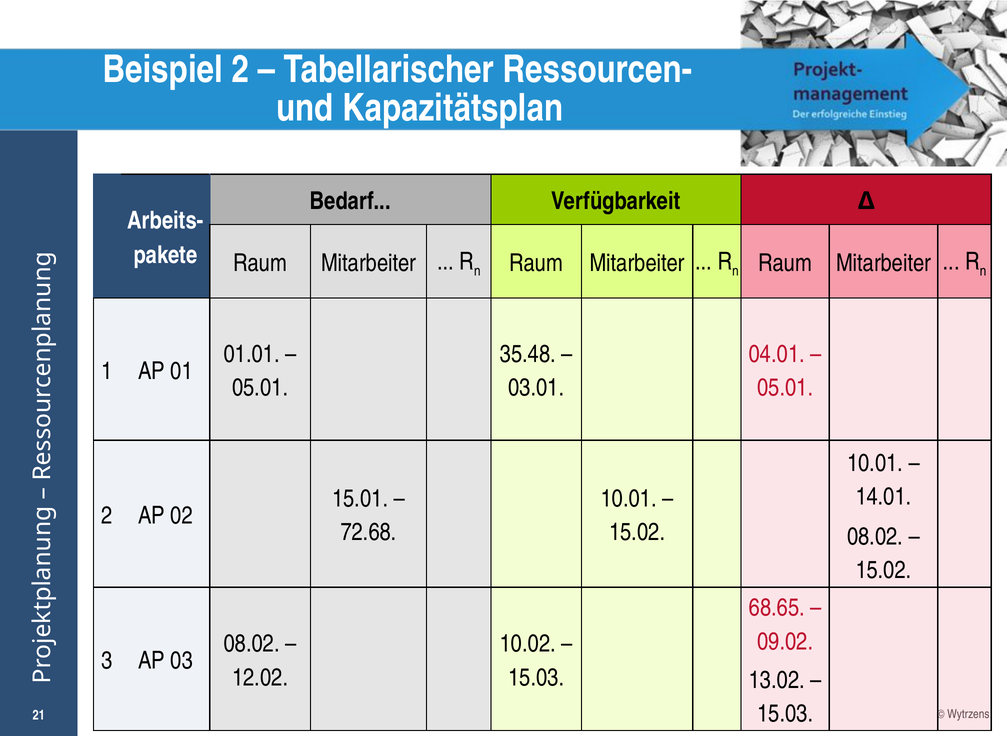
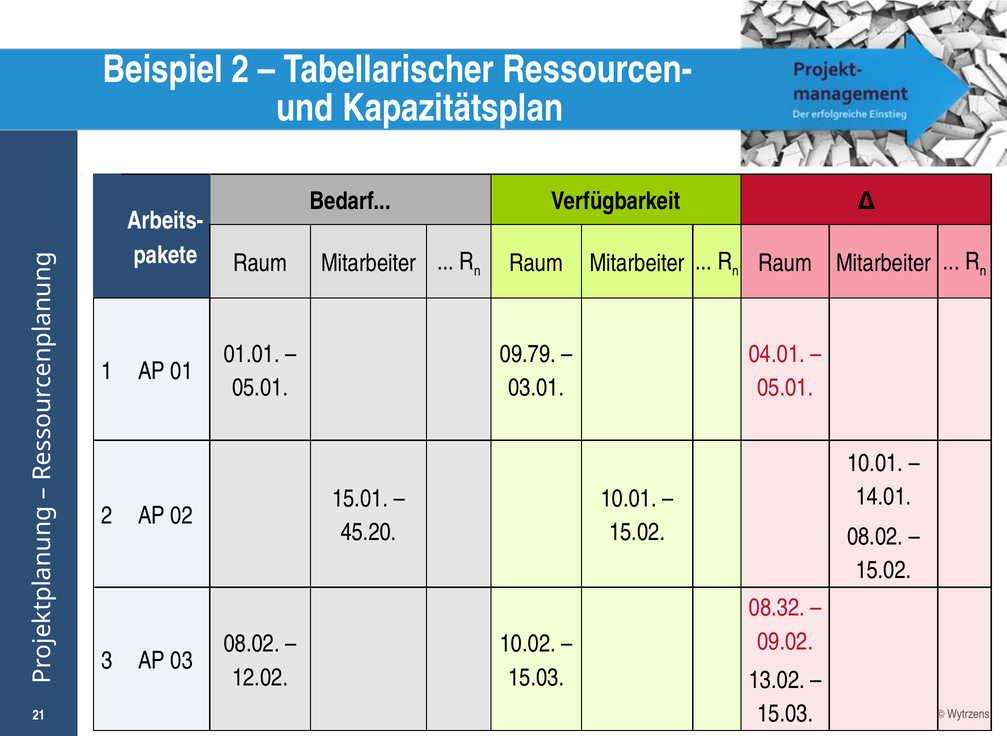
35.48: 35.48 -> 09.79
72.68: 72.68 -> 45.20
68.65: 68.65 -> 08.32
